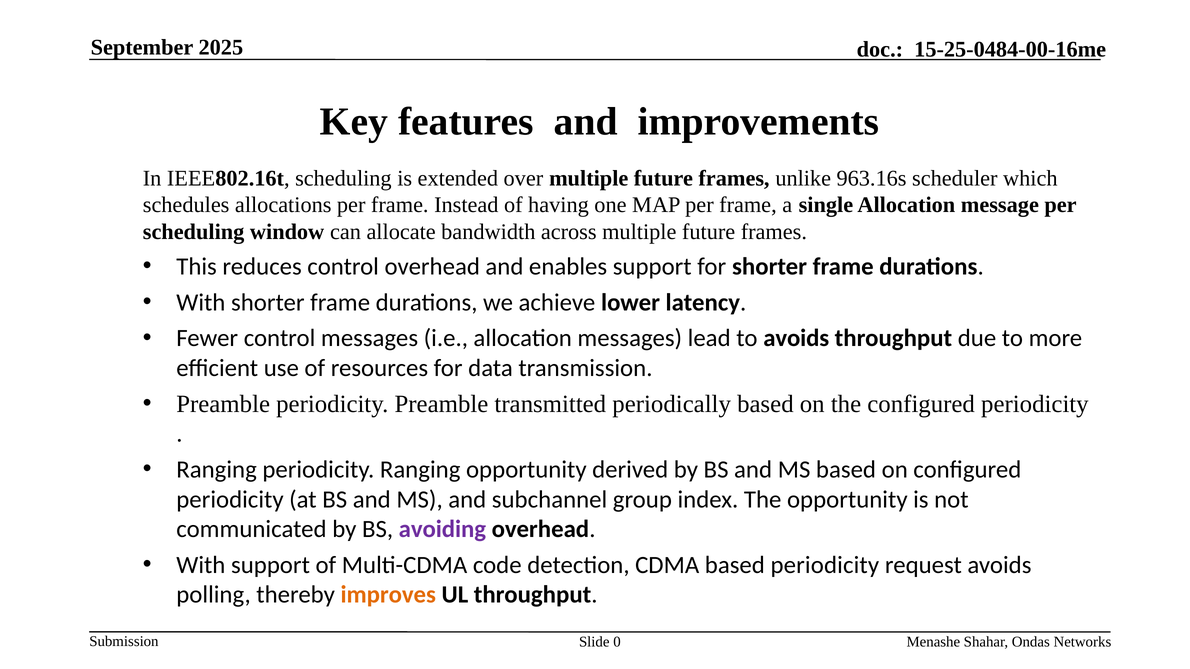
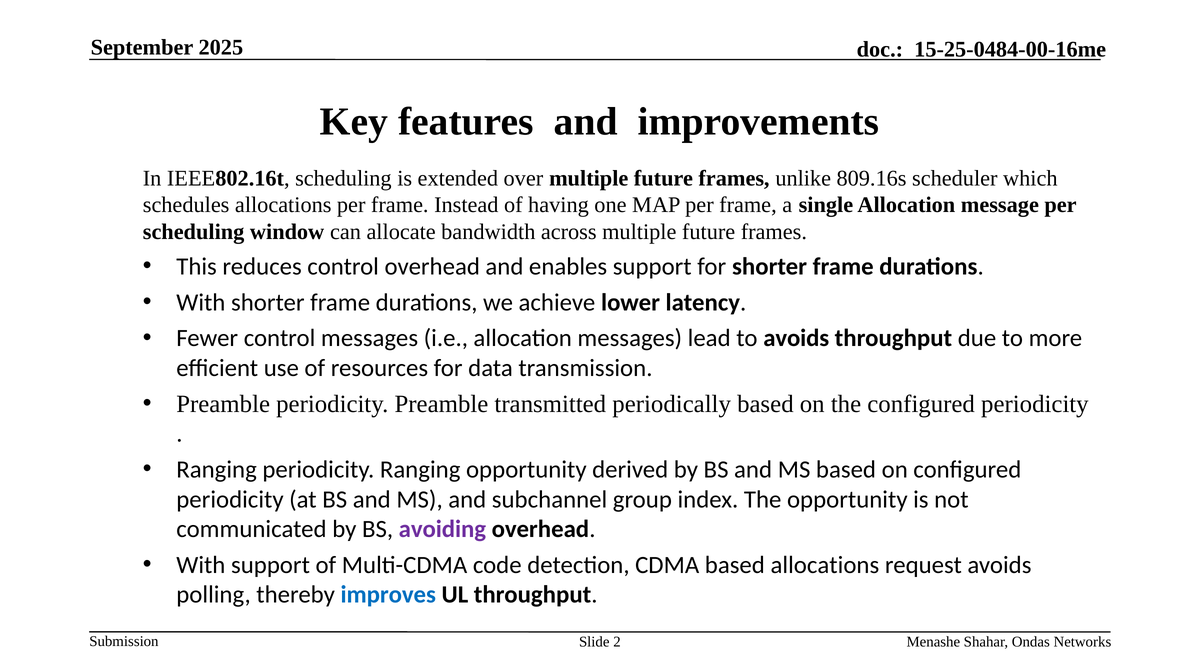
963.16s: 963.16s -> 809.16s
based periodicity: periodicity -> allocations
improves colour: orange -> blue
0: 0 -> 2
